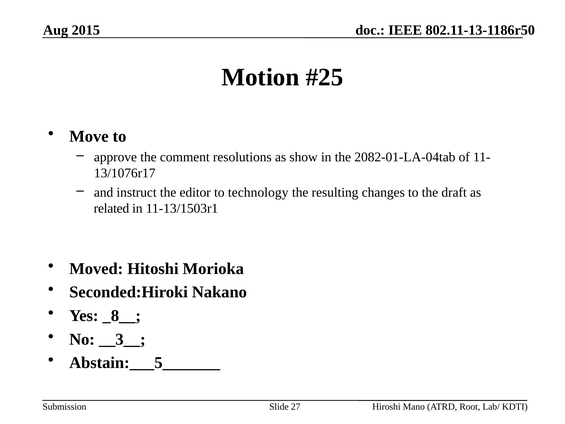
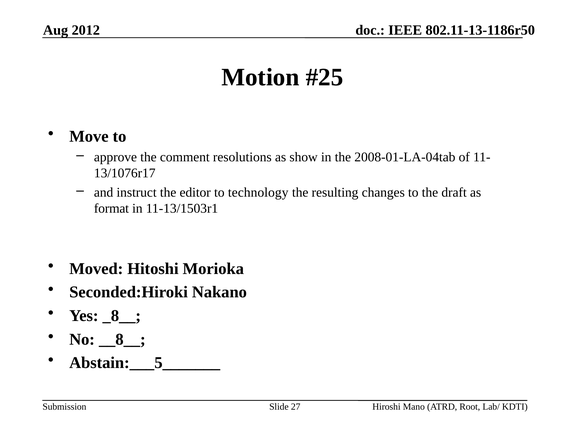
2015: 2015 -> 2012
2082-01-LA-04tab: 2082-01-LA-04tab -> 2008-01-LA-04tab
related: related -> format
__3__: __3__ -> __8__
